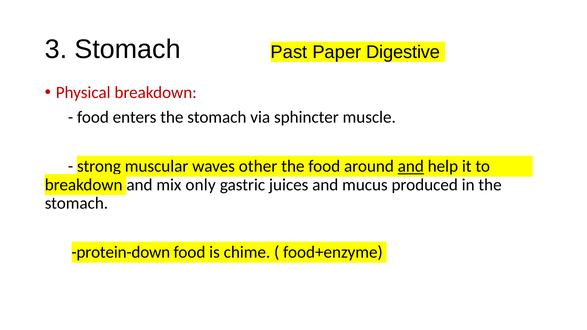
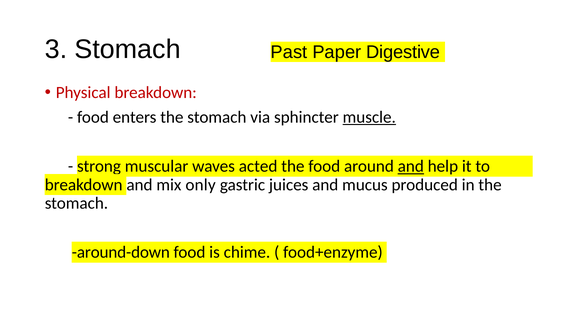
muscle underline: none -> present
other: other -> acted
protein-down: protein-down -> around-down
